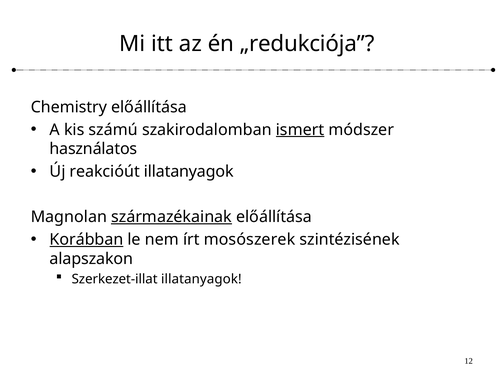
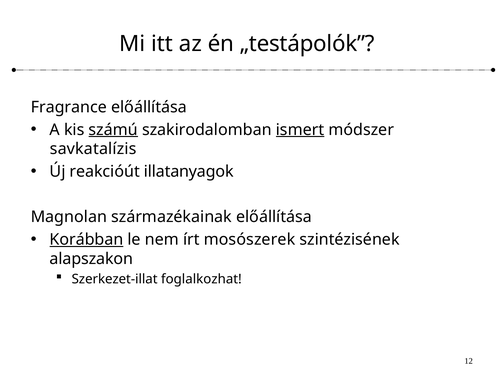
„redukciója: „redukciója -> „testápolók
Chemistry: Chemistry -> Fragrance
számú underline: none -> present
használatos: használatos -> savkatalízis
származékainak underline: present -> none
Szerkezet-illat illatanyagok: illatanyagok -> foglalkozhat
